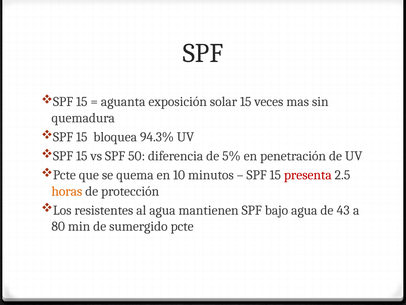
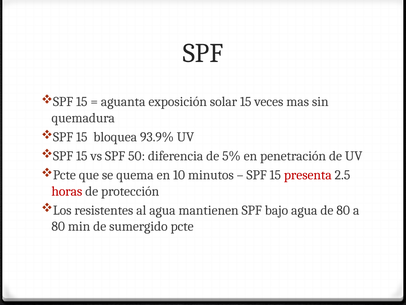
94.3%: 94.3% -> 93.9%
horas colour: orange -> red
de 43: 43 -> 80
